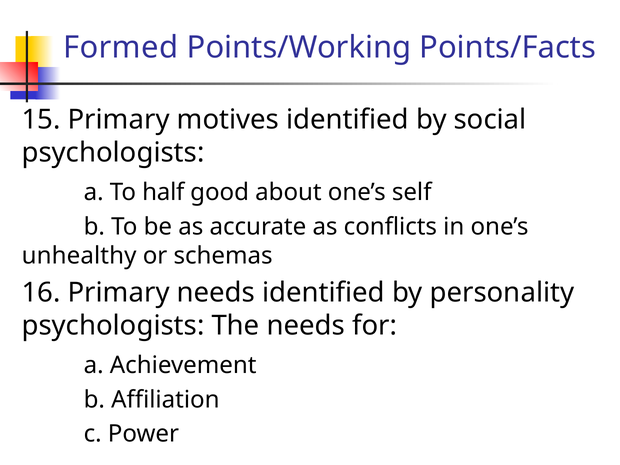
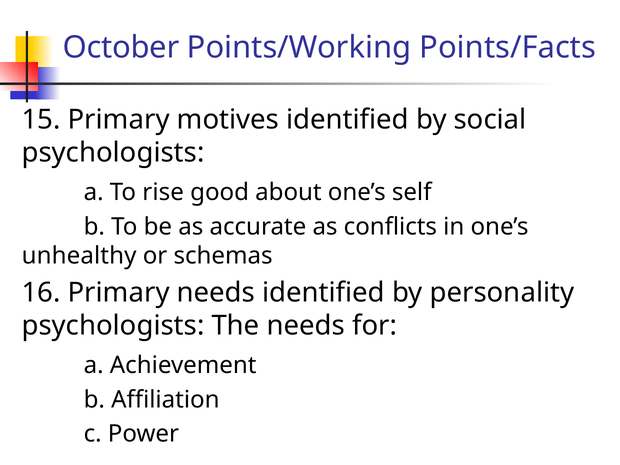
Formed: Formed -> October
half: half -> rise
